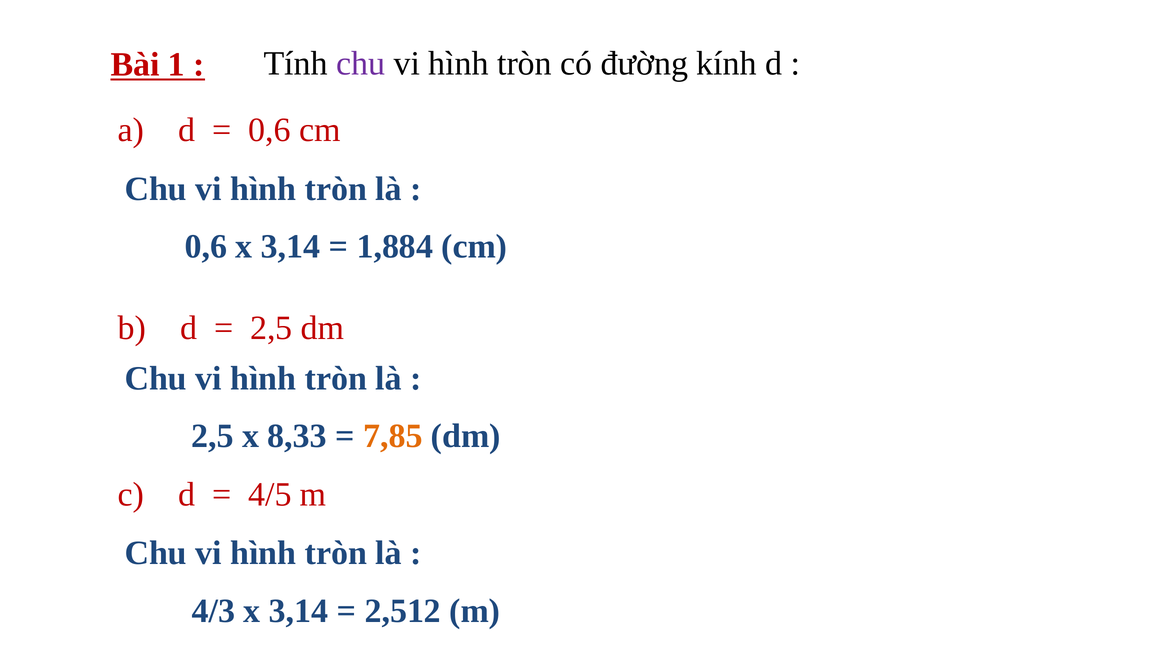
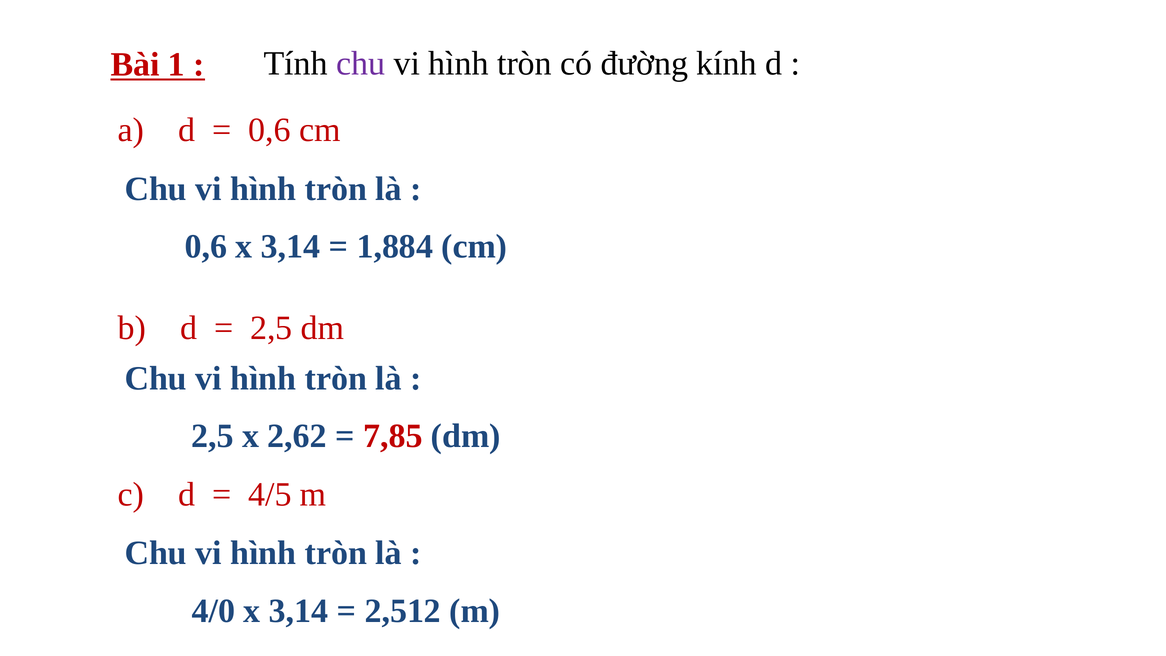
8,33: 8,33 -> 2,62
7,85 colour: orange -> red
4/3: 4/3 -> 4/0
